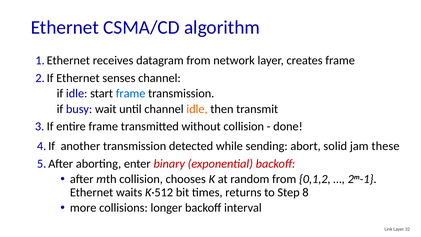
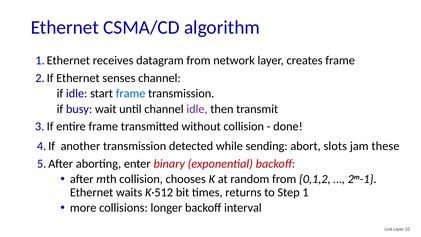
idle at (197, 109) colour: orange -> purple
solid: solid -> slots
8: 8 -> 1
